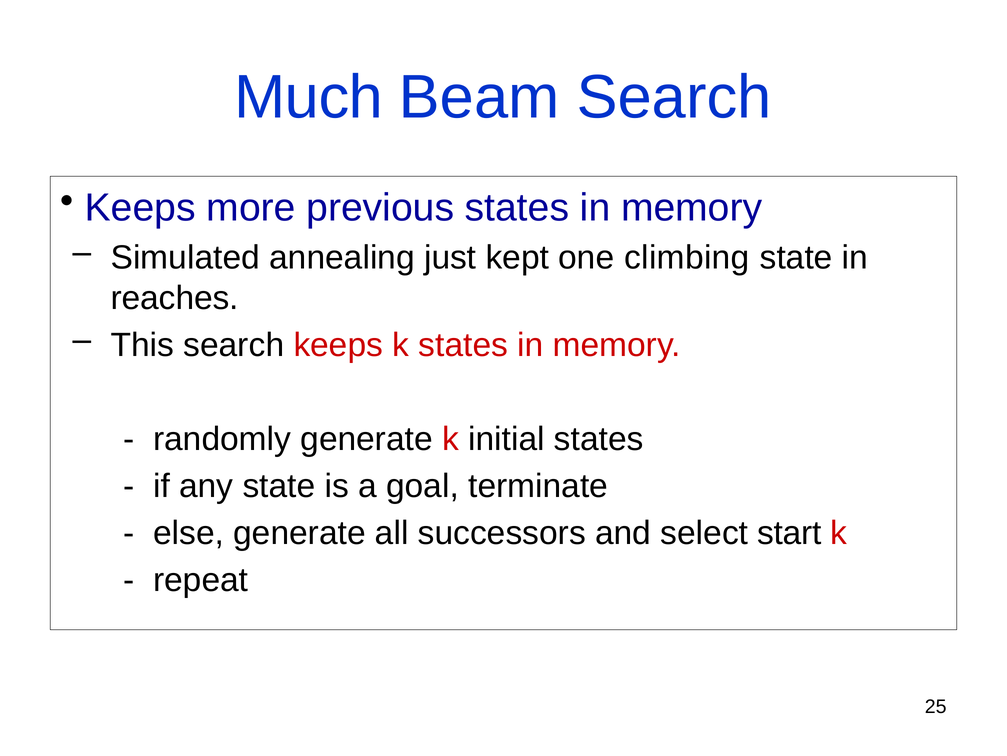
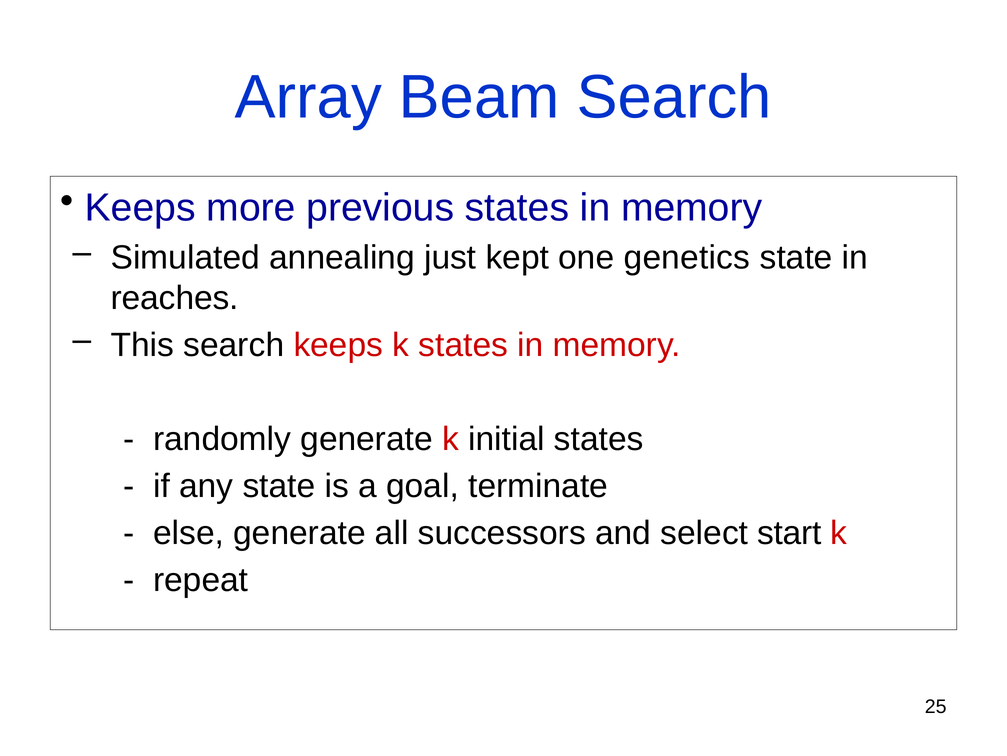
Much: Much -> Array
climbing: climbing -> genetics
